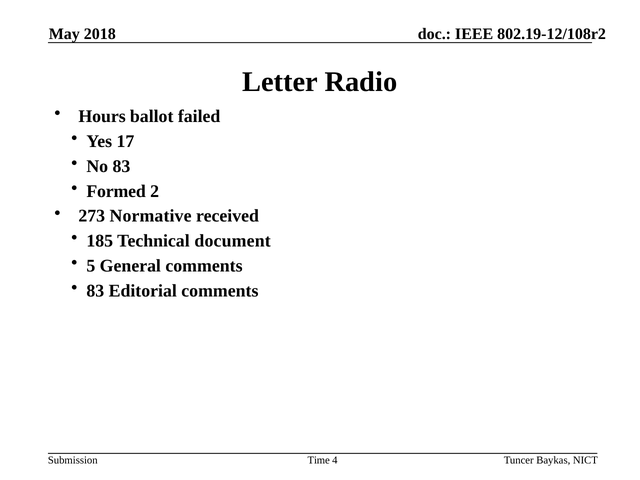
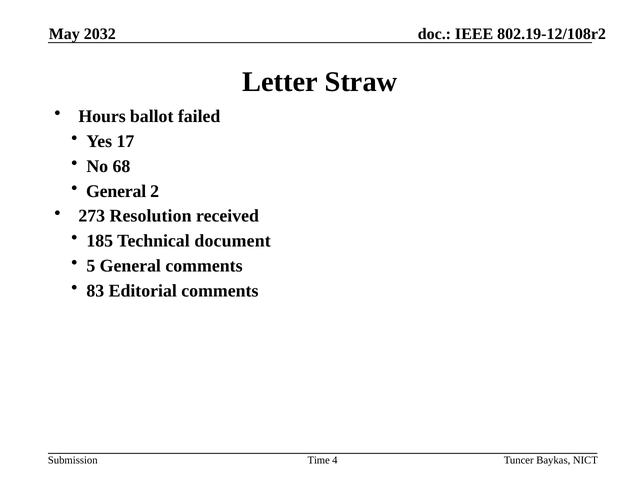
2018: 2018 -> 2032
Radio: Radio -> Straw
No 83: 83 -> 68
Formed at (116, 191): Formed -> General
Normative: Normative -> Resolution
